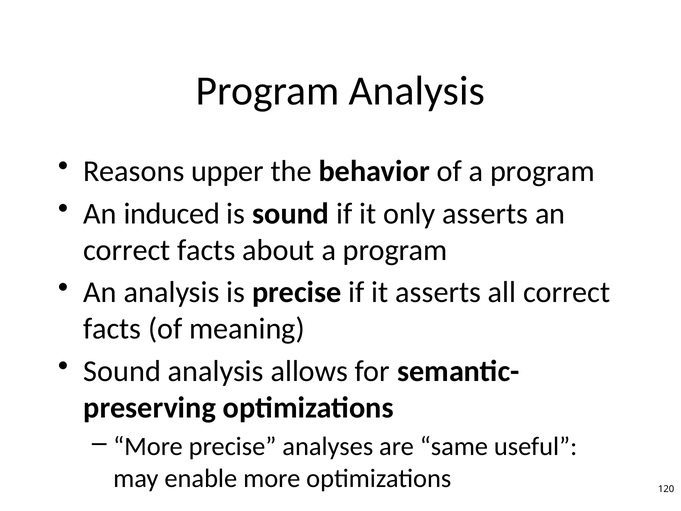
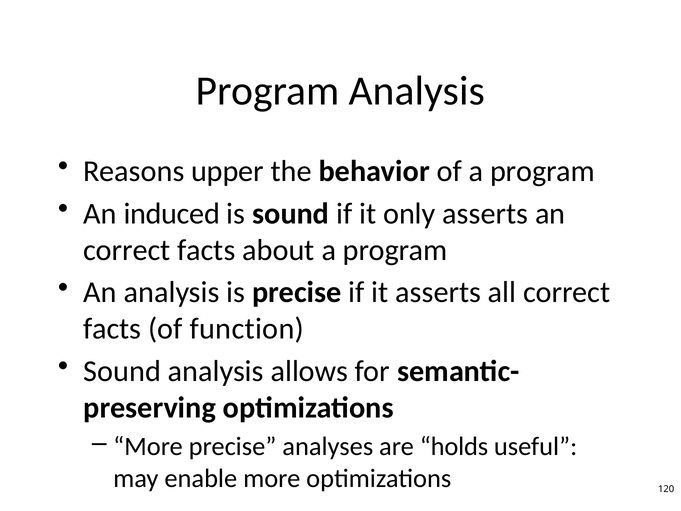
meaning: meaning -> function
same: same -> holds
